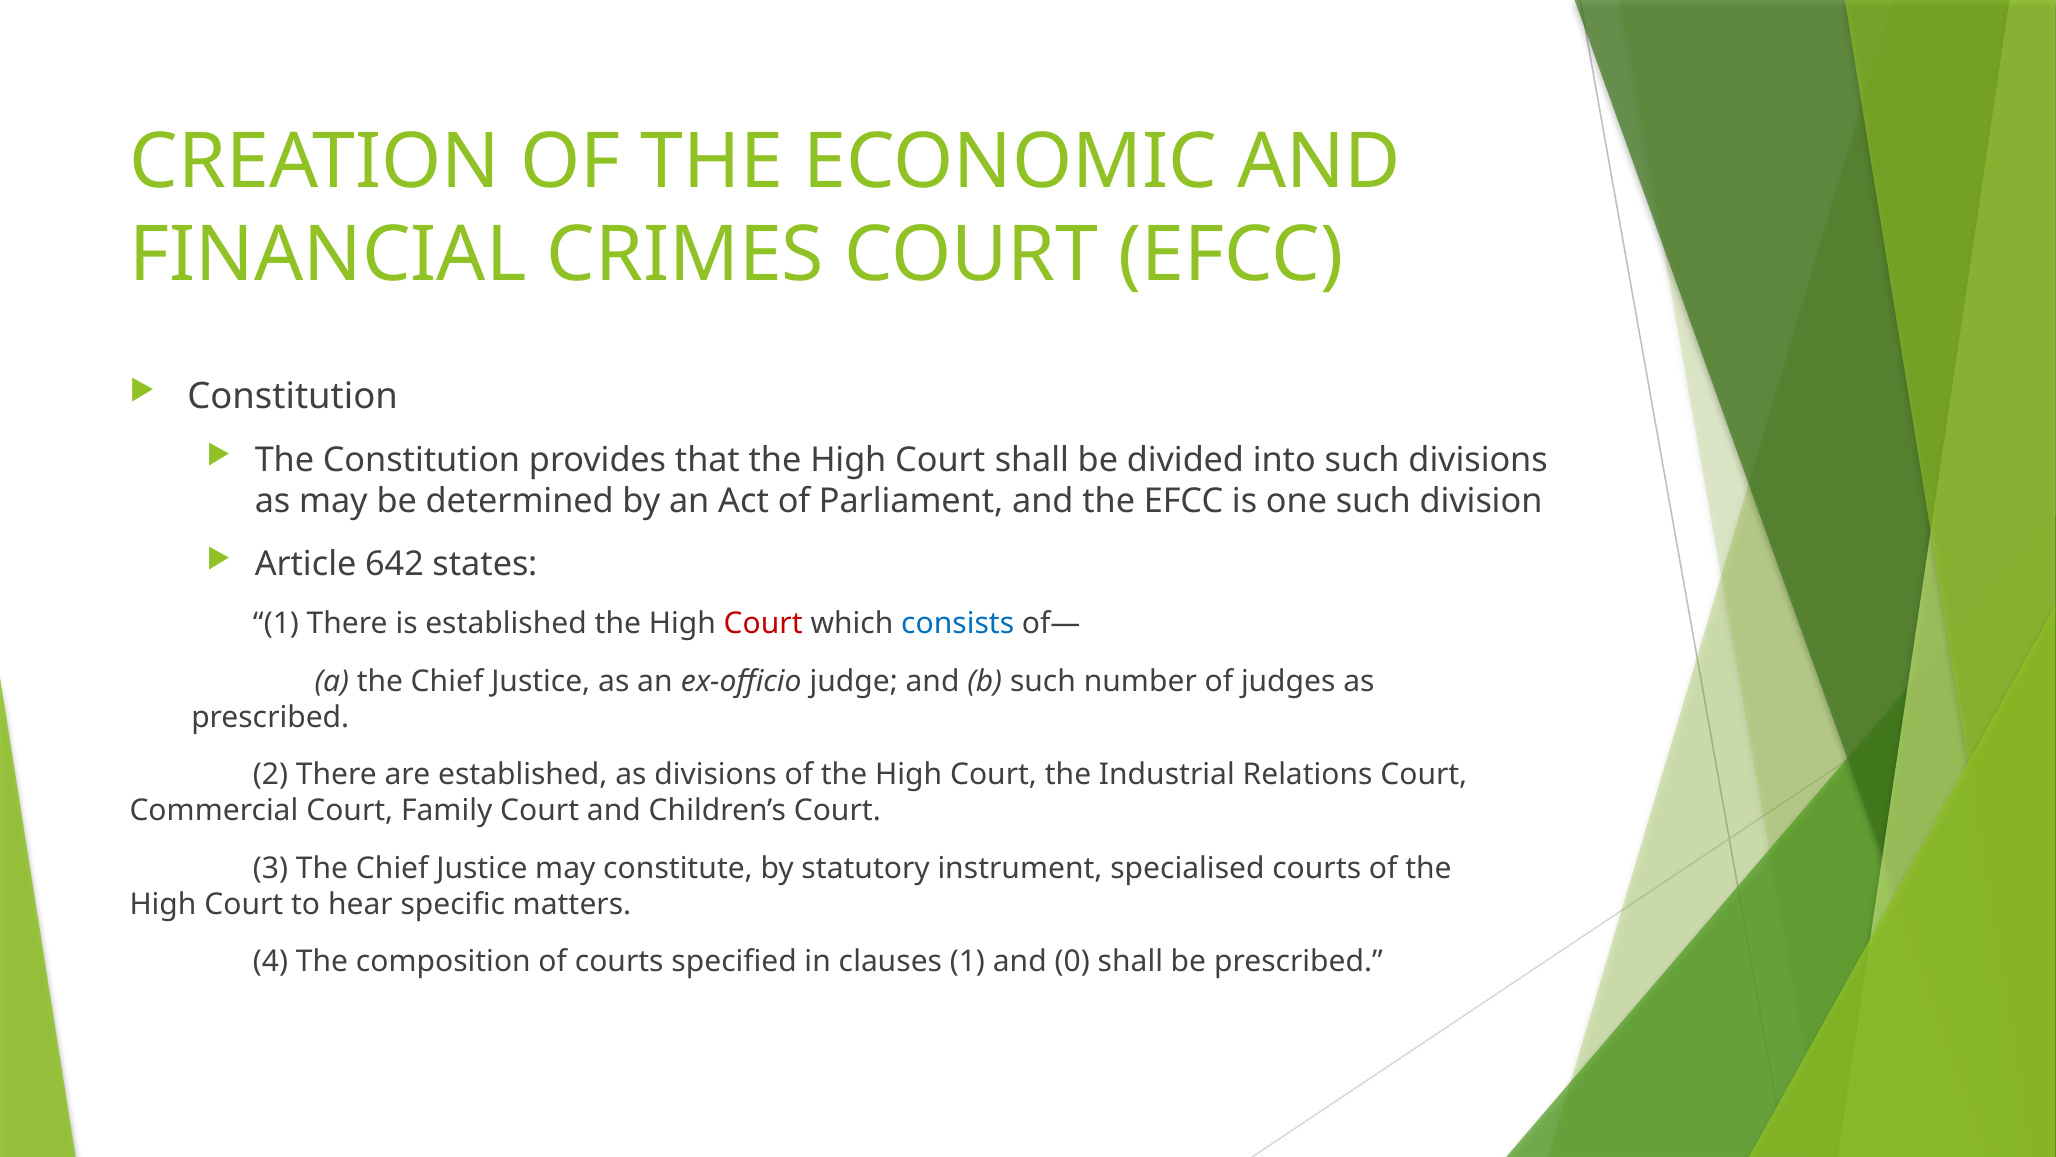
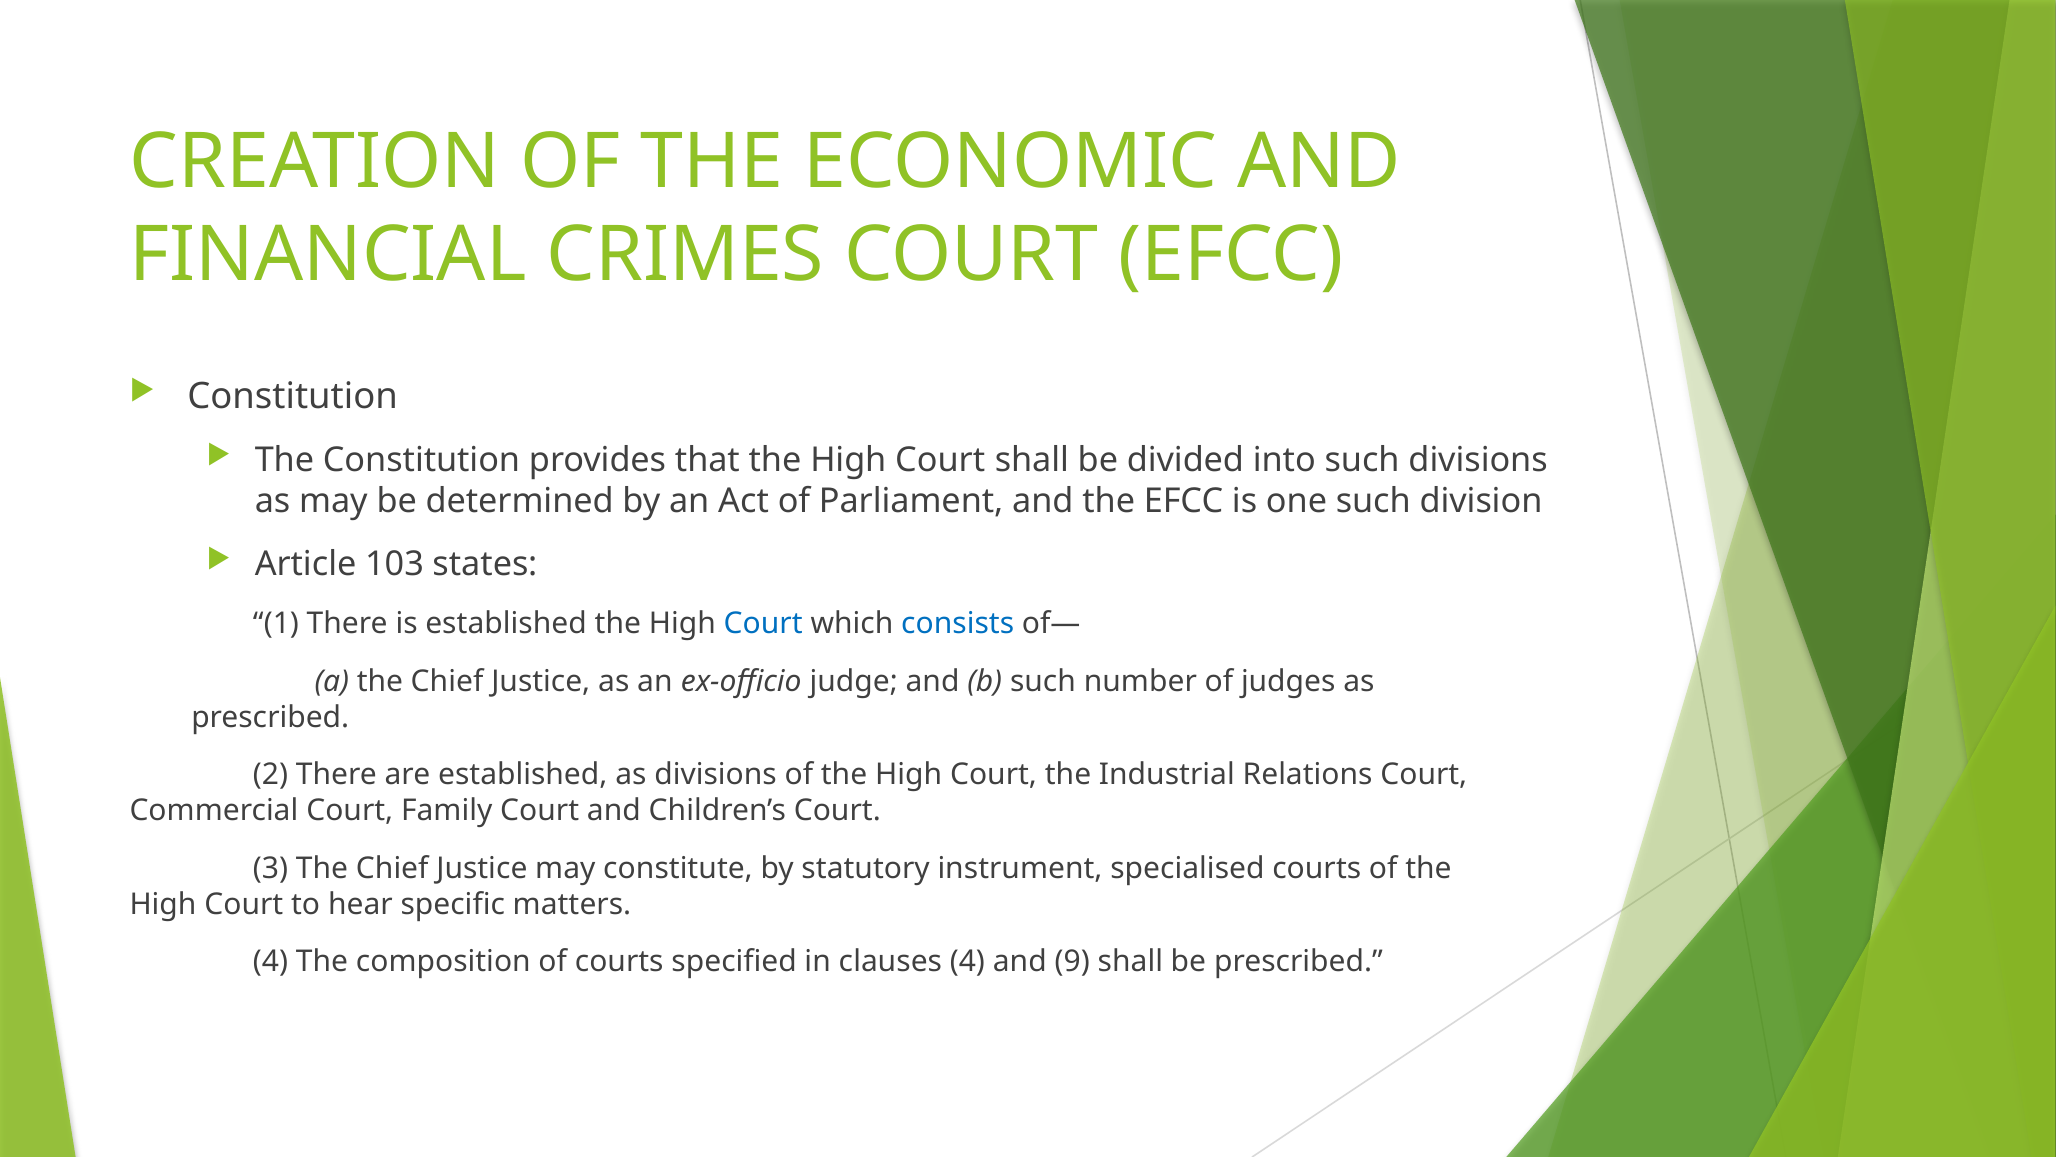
642: 642 -> 103
Court at (763, 623) colour: red -> blue
clauses 1: 1 -> 4
0: 0 -> 9
